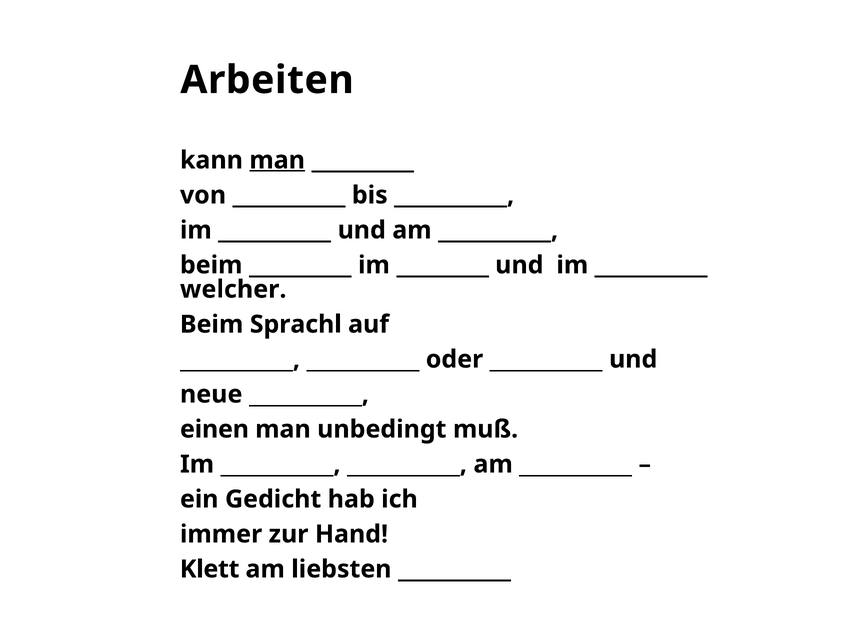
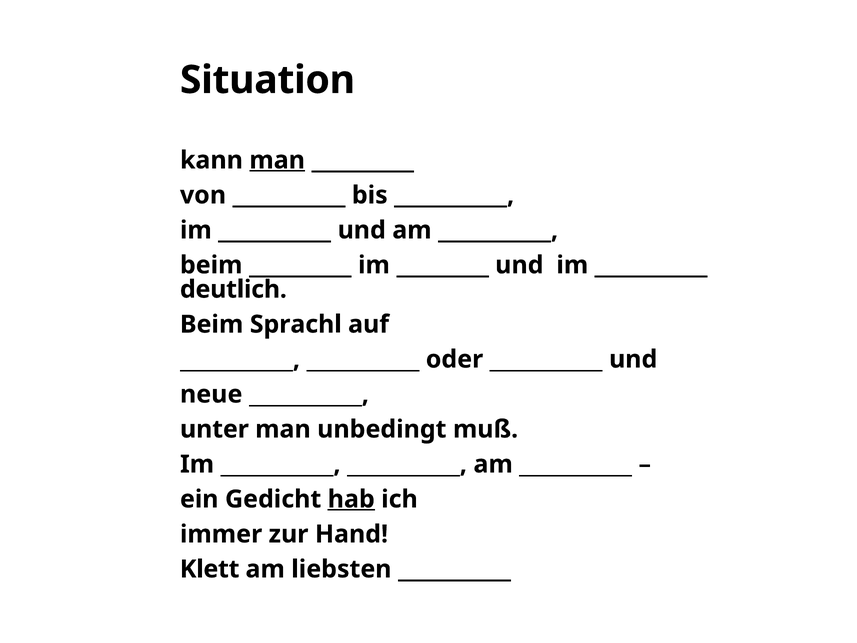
Arbeiten: Arbeiten -> Situation
welcher: welcher -> deutlich
einen: einen -> unter
hab underline: none -> present
